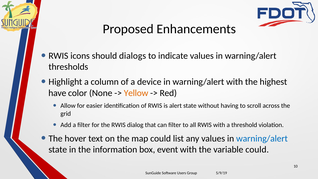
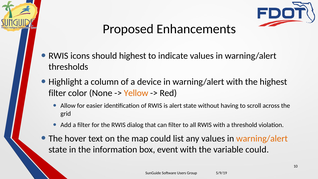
should dialogs: dialogs -> highest
have at (57, 93): have -> filter
warning/alert at (262, 138) colour: blue -> orange
